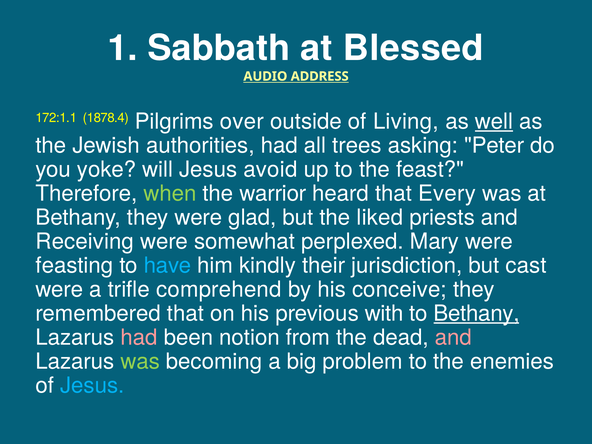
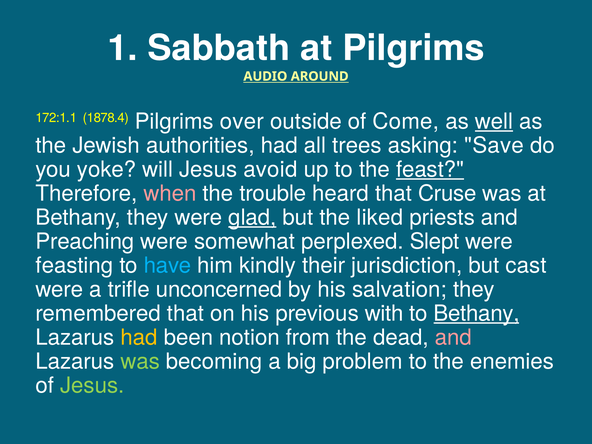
at Blessed: Blessed -> Pilgrims
ADDRESS: ADDRESS -> AROUND
Living: Living -> Come
Peter: Peter -> Save
feast underline: none -> present
when colour: light green -> pink
warrior: warrior -> trouble
Every: Every -> Cruse
glad underline: none -> present
Receiving: Receiving -> Preaching
Mary: Mary -> Slept
comprehend: comprehend -> unconcerned
conceive: conceive -> salvation
had at (139, 337) colour: pink -> yellow
Jesus at (92, 386) colour: light blue -> light green
